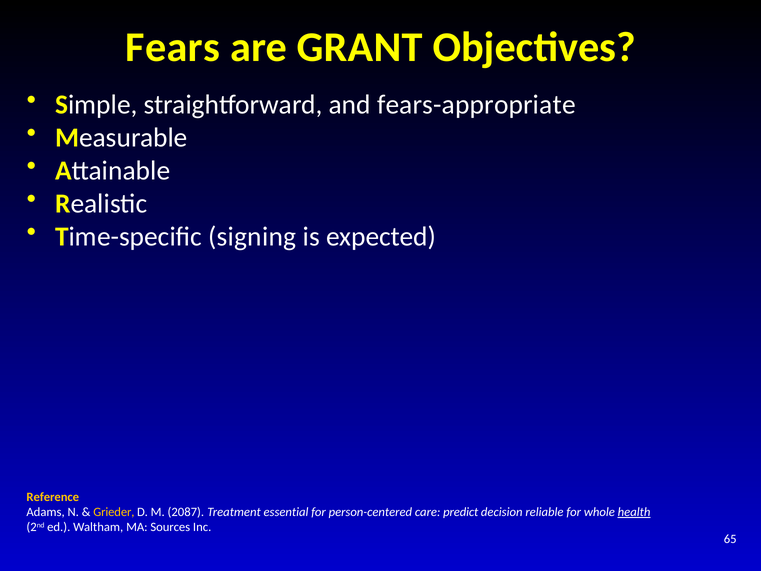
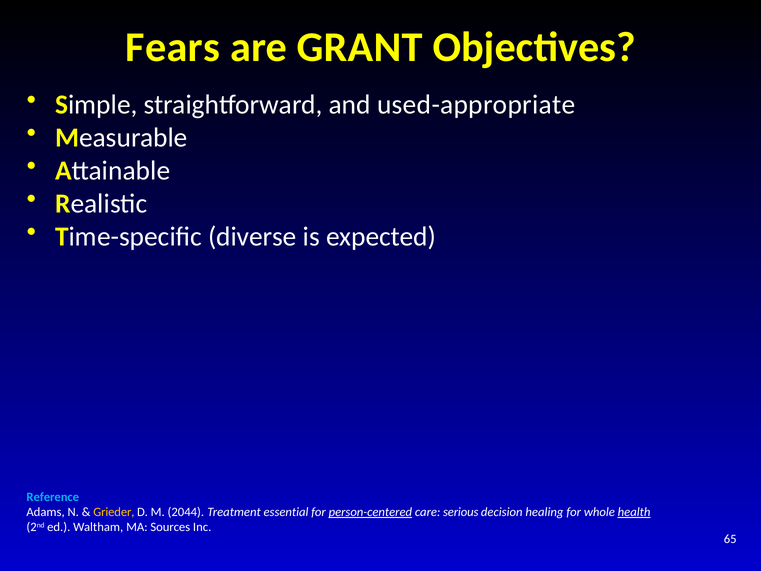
fears-appropriate: fears-appropriate -> used-appropriate
signing: signing -> diverse
Reference colour: yellow -> light blue
2087: 2087 -> 2044
person-centered underline: none -> present
predict: predict -> serious
reliable: reliable -> healing
